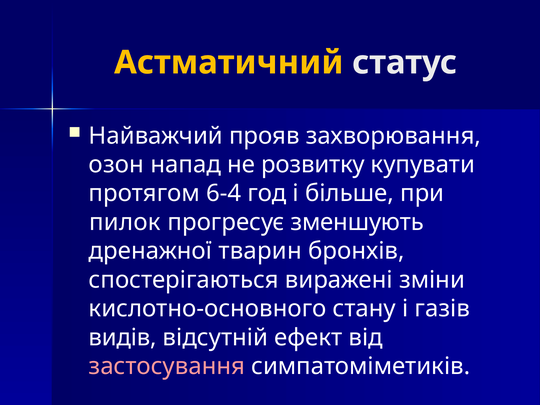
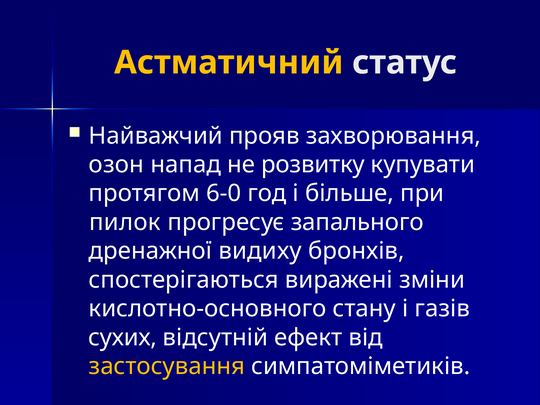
6-4: 6-4 -> 6-0
зменшують: зменшують -> запального
тварин: тварин -> видиху
видів: видів -> сухих
застосування colour: pink -> yellow
